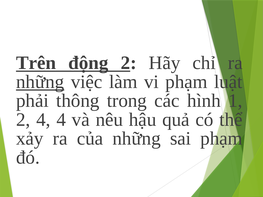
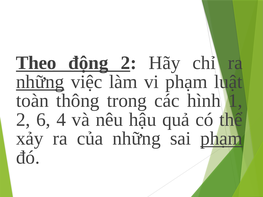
Trên: Trên -> Theo
phải: phải -> toàn
2 4: 4 -> 6
phạm at (221, 139) underline: none -> present
